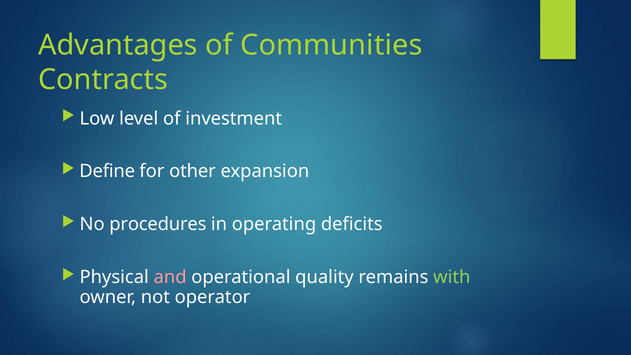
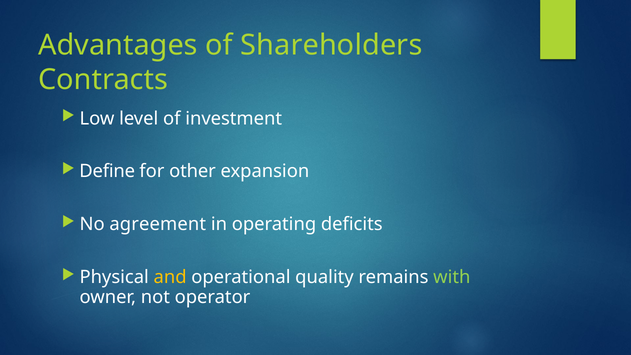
Communities: Communities -> Shareholders
procedures: procedures -> agreement
and colour: pink -> yellow
